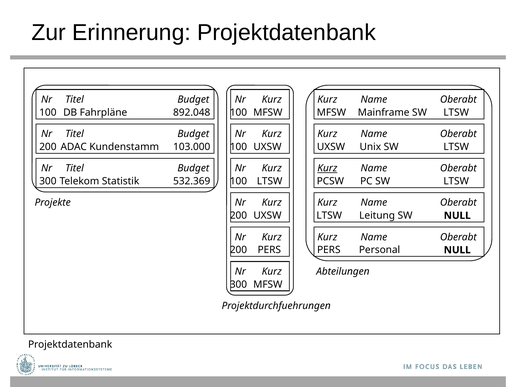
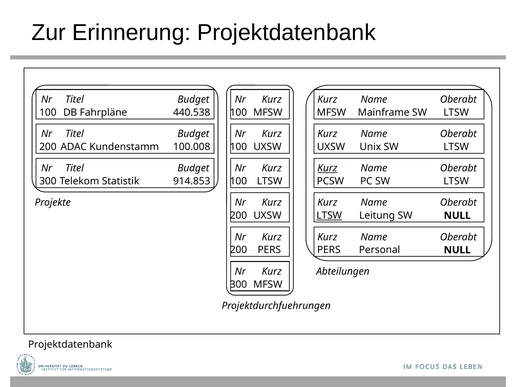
892.048: 892.048 -> 440.538
103.000: 103.000 -> 100.008
532.369: 532.369 -> 914.853
LTSW at (329, 216) underline: none -> present
